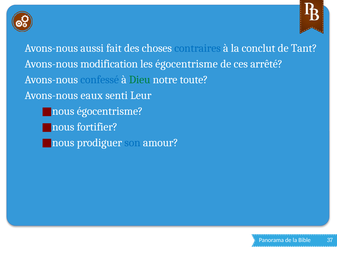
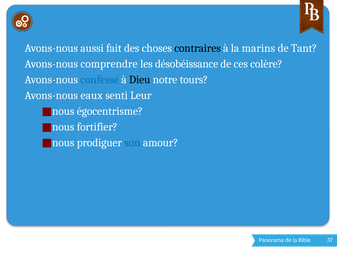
contraires colour: blue -> black
conclut: conclut -> marins
modification: modification -> comprendre
les égocentrisme: égocentrisme -> désobéissance
arrêté: arrêté -> colère
Dieu colour: green -> black
toute: toute -> tours
